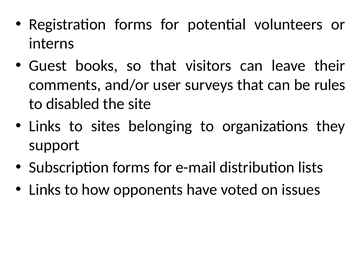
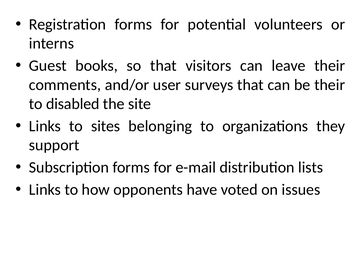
be rules: rules -> their
